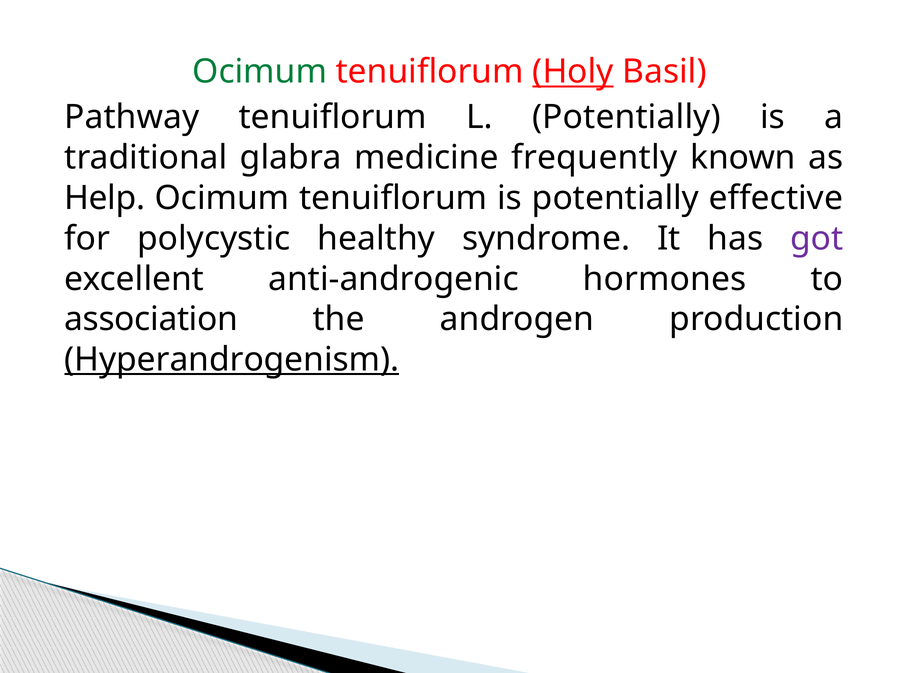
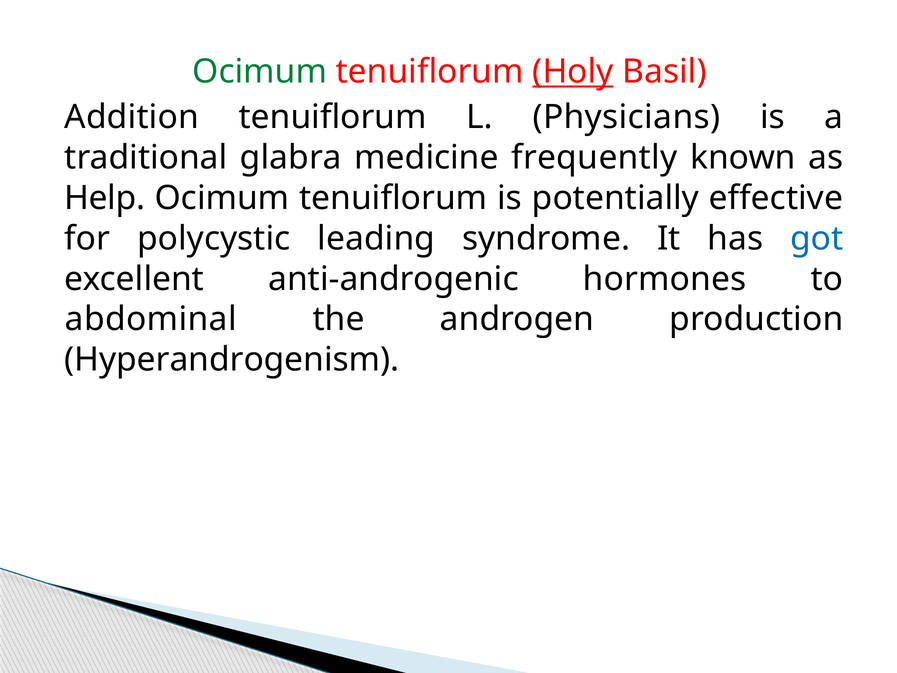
Pathway: Pathway -> Addition
L Potentially: Potentially -> Physicians
healthy: healthy -> leading
got colour: purple -> blue
association: association -> abdominal
Hyperandrogenism underline: present -> none
